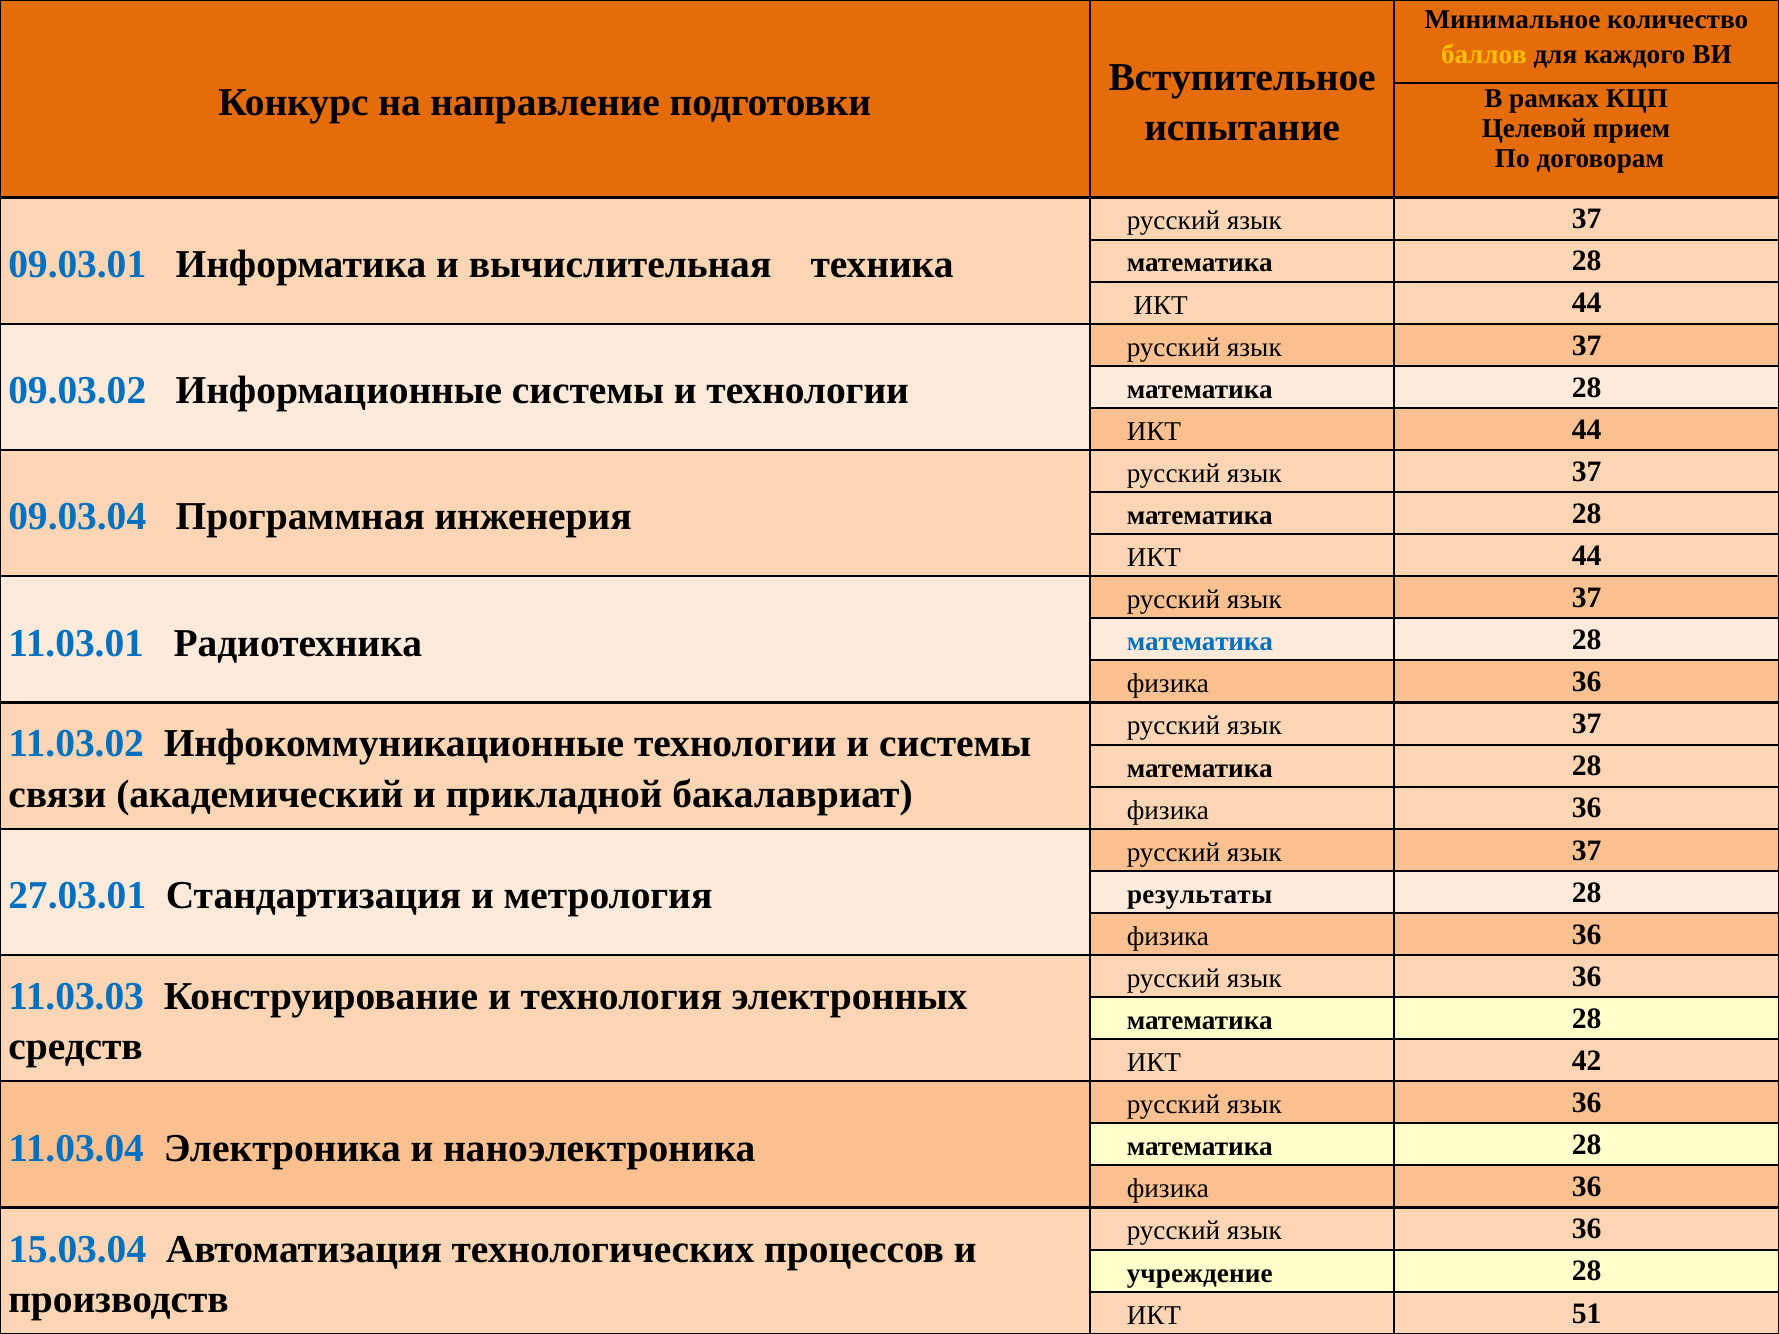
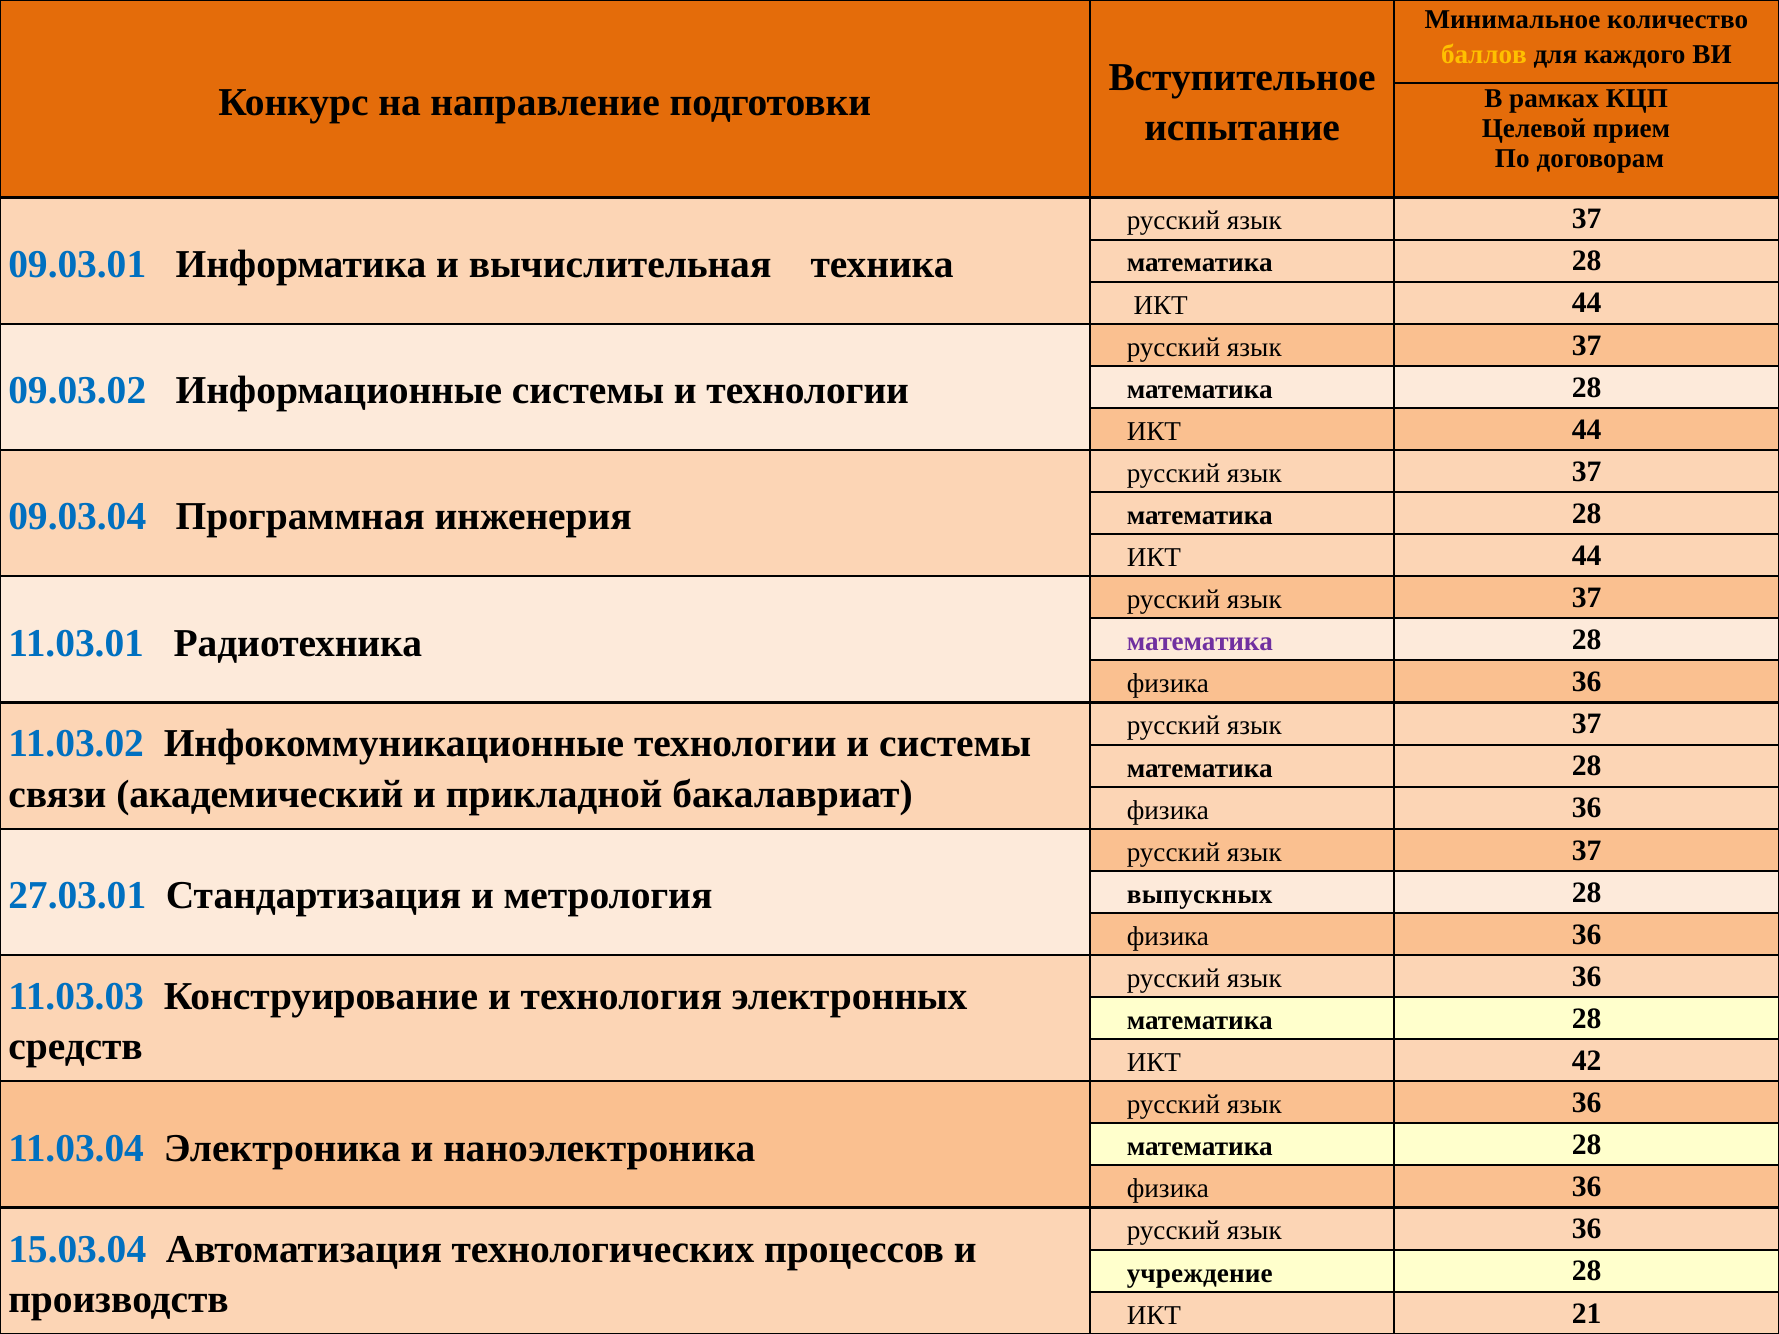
математика at (1200, 642) colour: blue -> purple
результаты: результаты -> выпускных
51: 51 -> 21
